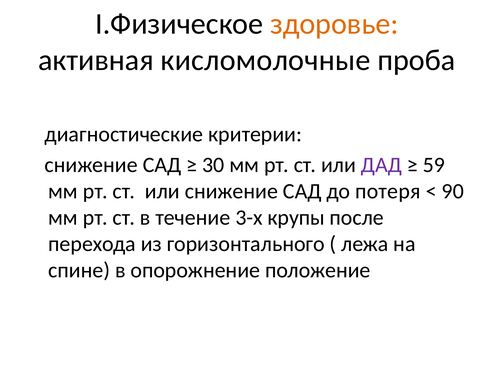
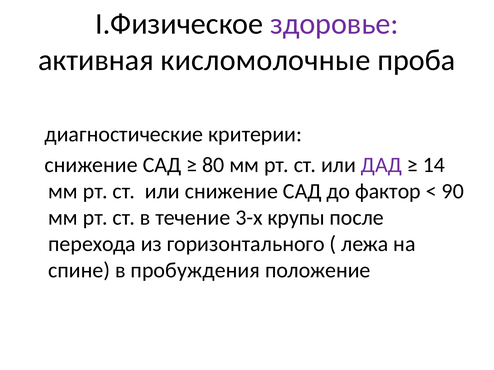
здоровье colour: orange -> purple
30: 30 -> 80
59: 59 -> 14
потеря: потеря -> фактор
опорожнение: опорожнение -> пробуждения
